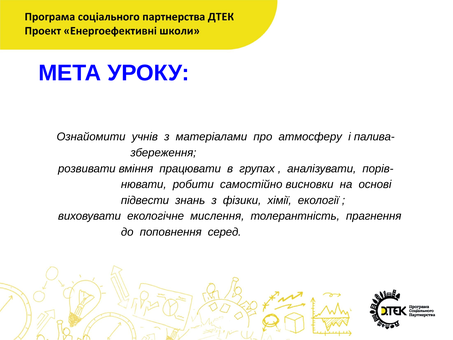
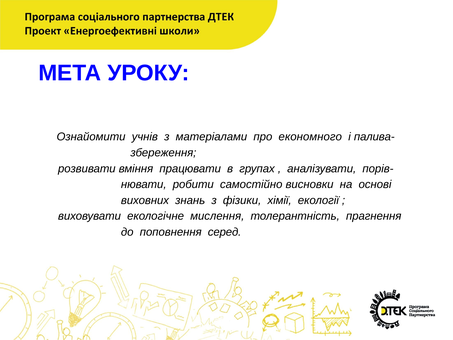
атмосферу: атмосферу -> економного
підвести: підвести -> виховних
